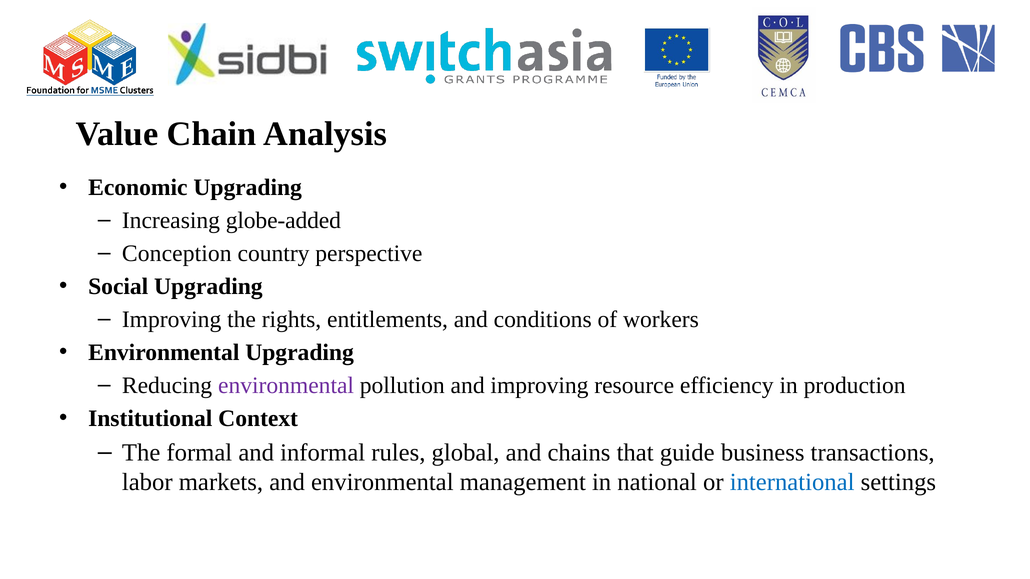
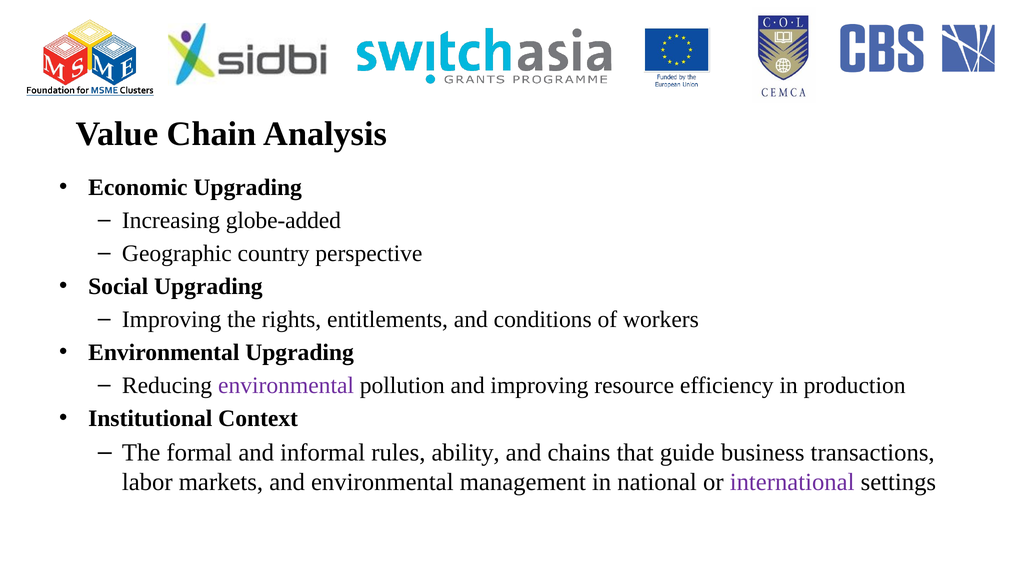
Conception: Conception -> Geographic
global: global -> ability
international colour: blue -> purple
